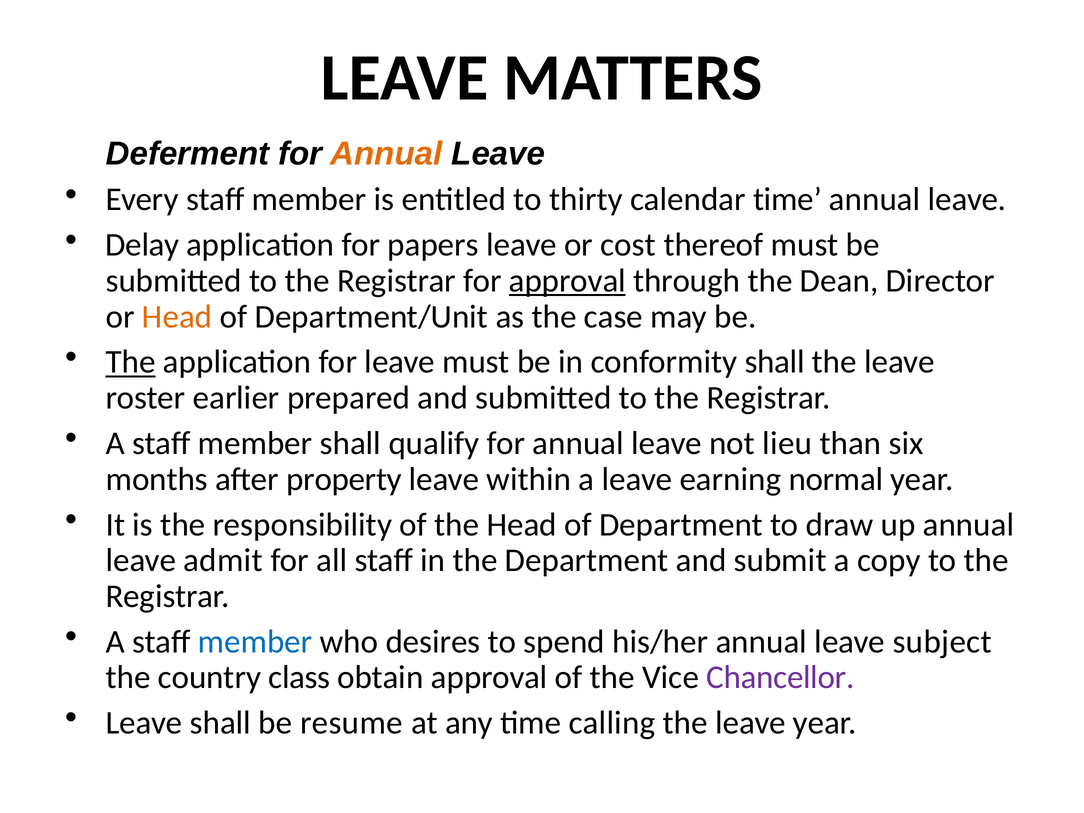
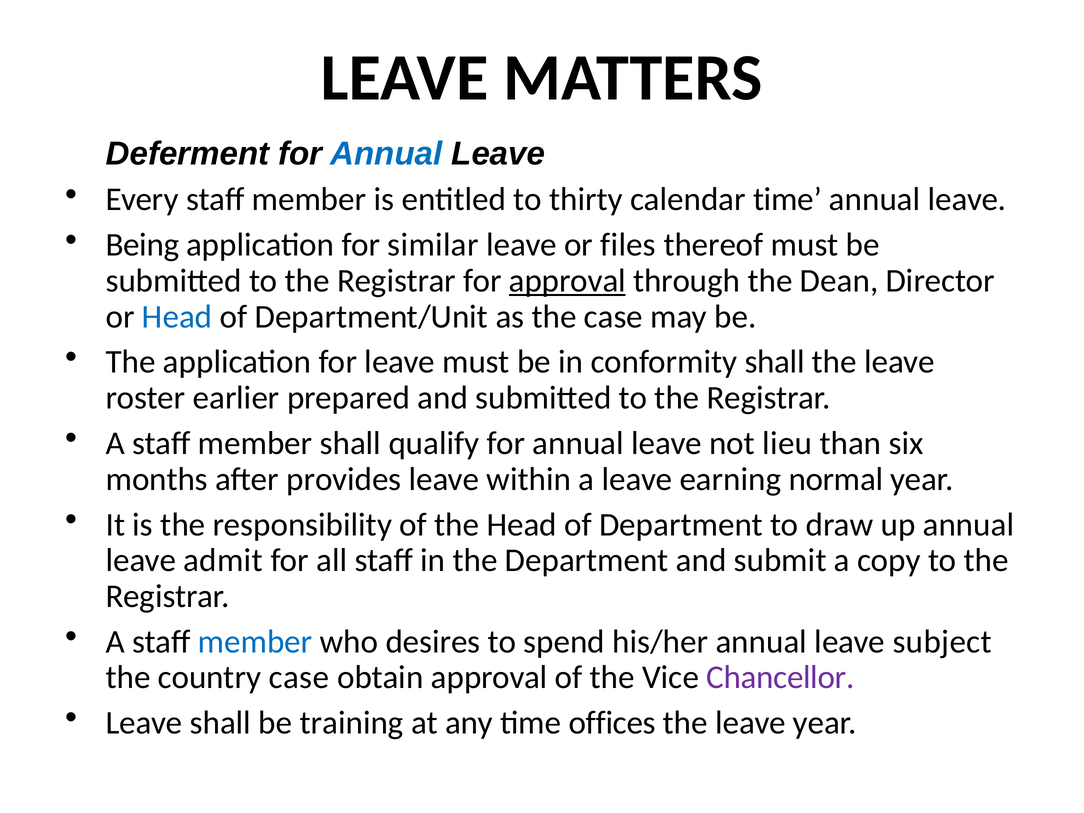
Annual at (386, 154) colour: orange -> blue
Delay: Delay -> Being
papers: papers -> similar
cost: cost -> files
Head at (177, 317) colour: orange -> blue
The at (131, 362) underline: present -> none
property: property -> provides
country class: class -> case
resume: resume -> training
calling: calling -> offices
